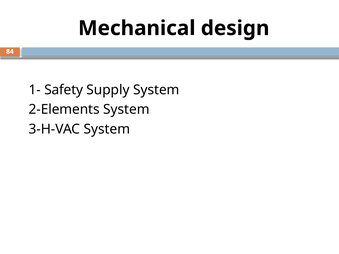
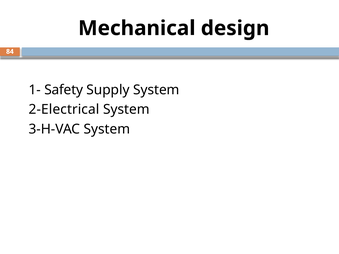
2-Elements: 2-Elements -> 2-Electrical
